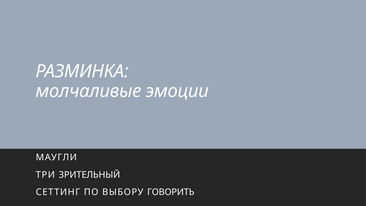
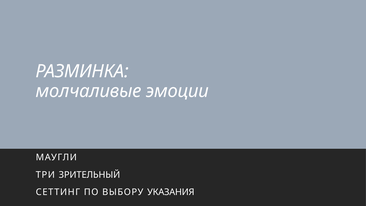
ГОВОРИТЬ: ГОВОРИТЬ -> УКАЗАНИЯ
